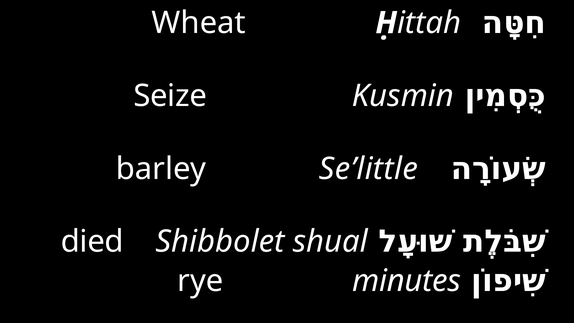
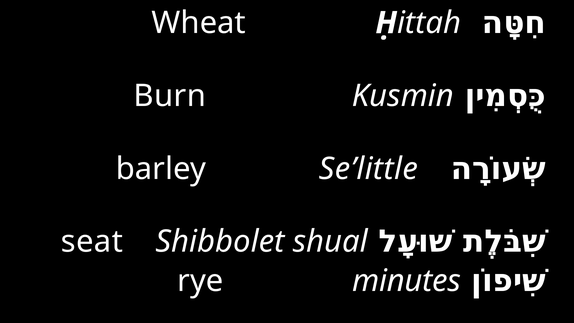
Seize: Seize -> Burn
died: died -> seat
